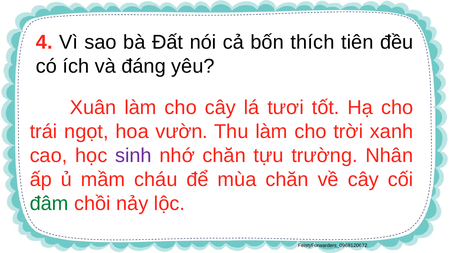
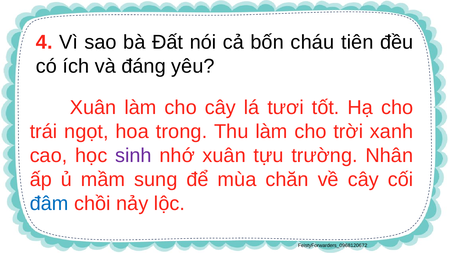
thích: thích -> cháu
vườn: vườn -> trong
nhớ chăn: chăn -> xuân
cháu: cháu -> sung
đâm colour: green -> blue
